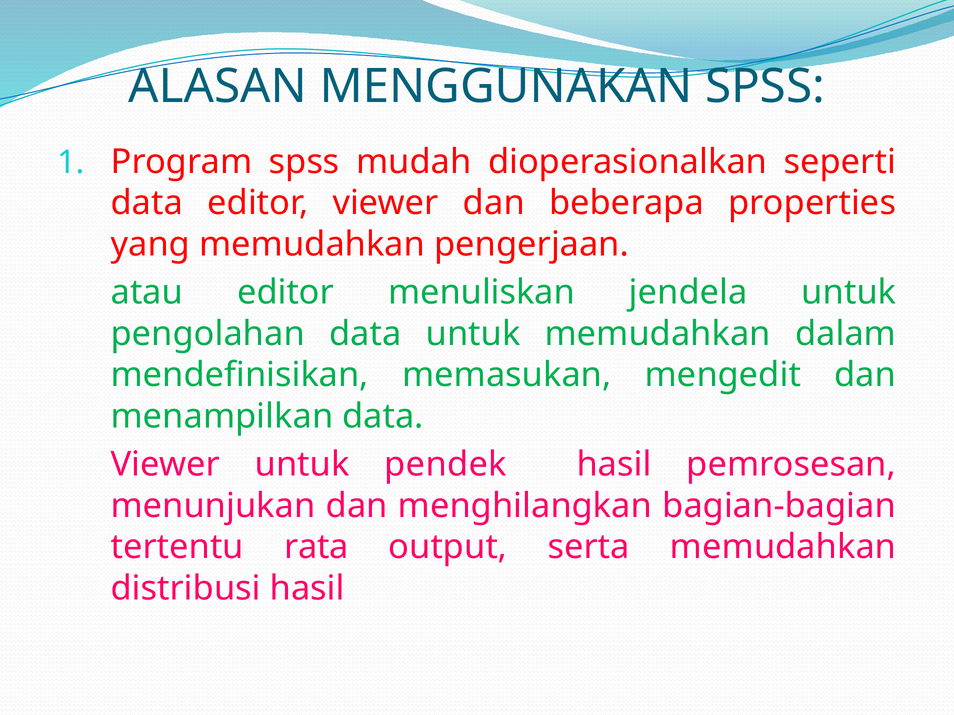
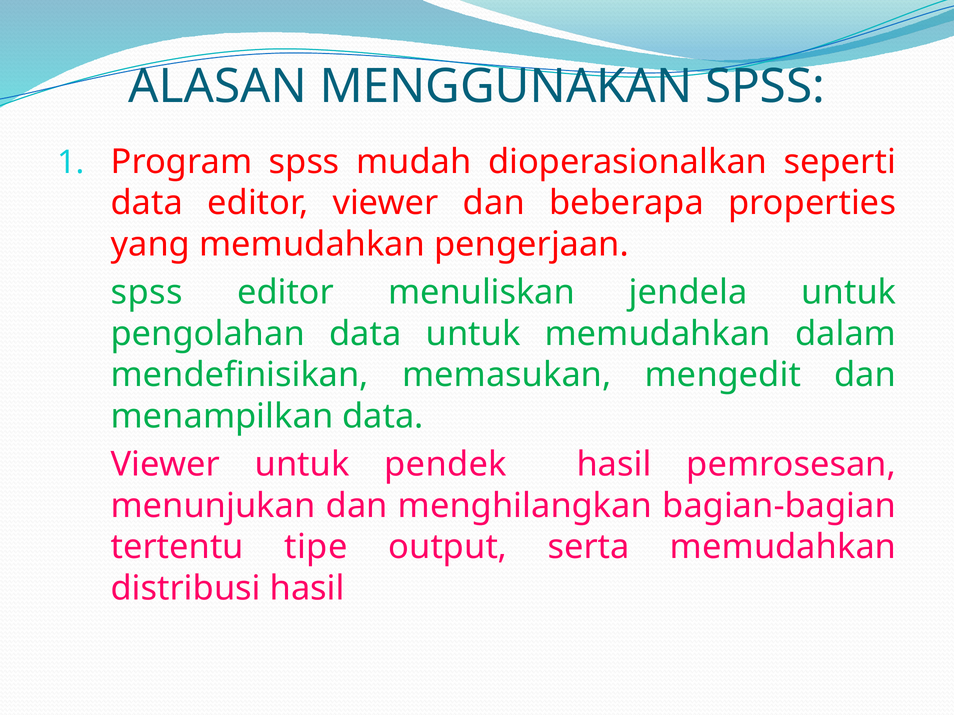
atau at (147, 293): atau -> spss
rata: rata -> tipe
